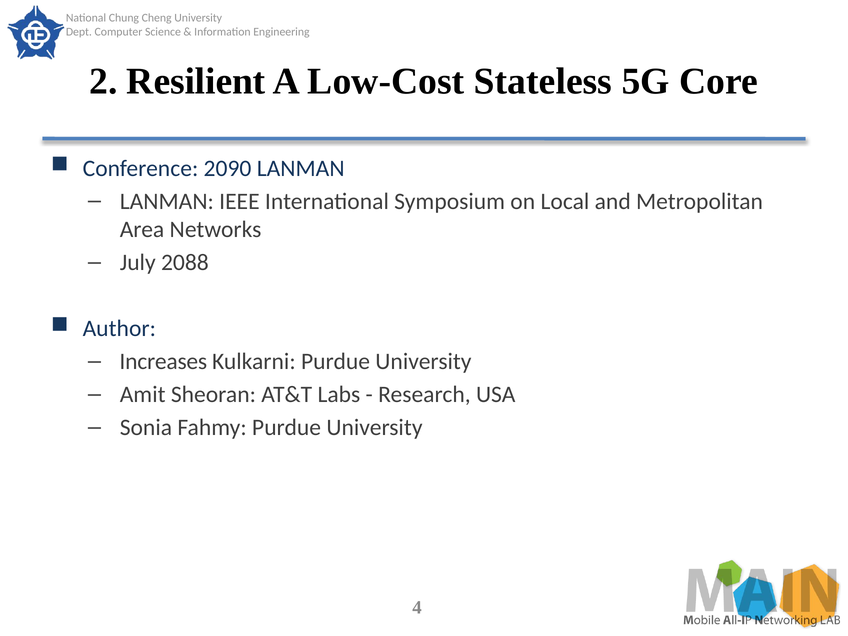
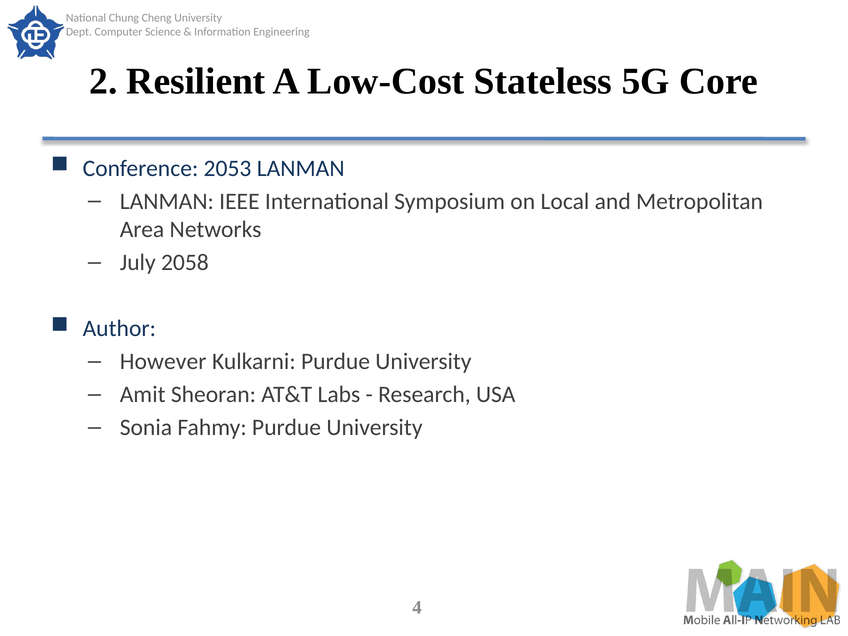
2090: 2090 -> 2053
2088: 2088 -> 2058
Increases: Increases -> However
